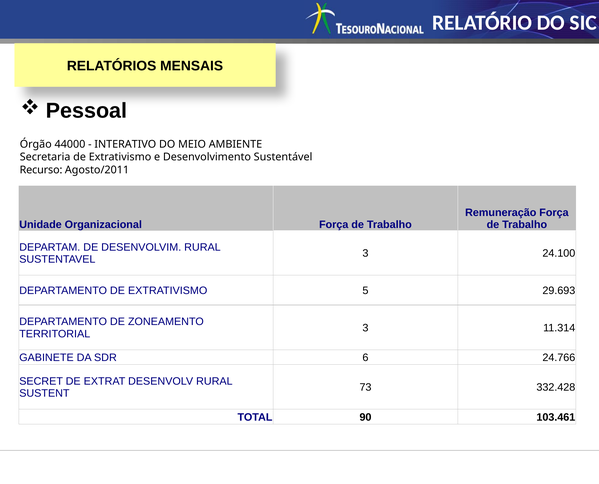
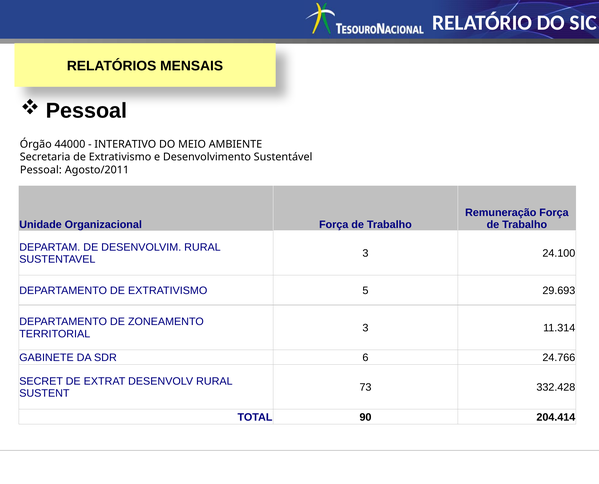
Recurso at (41, 170): Recurso -> Pessoal
103.461: 103.461 -> 204.414
